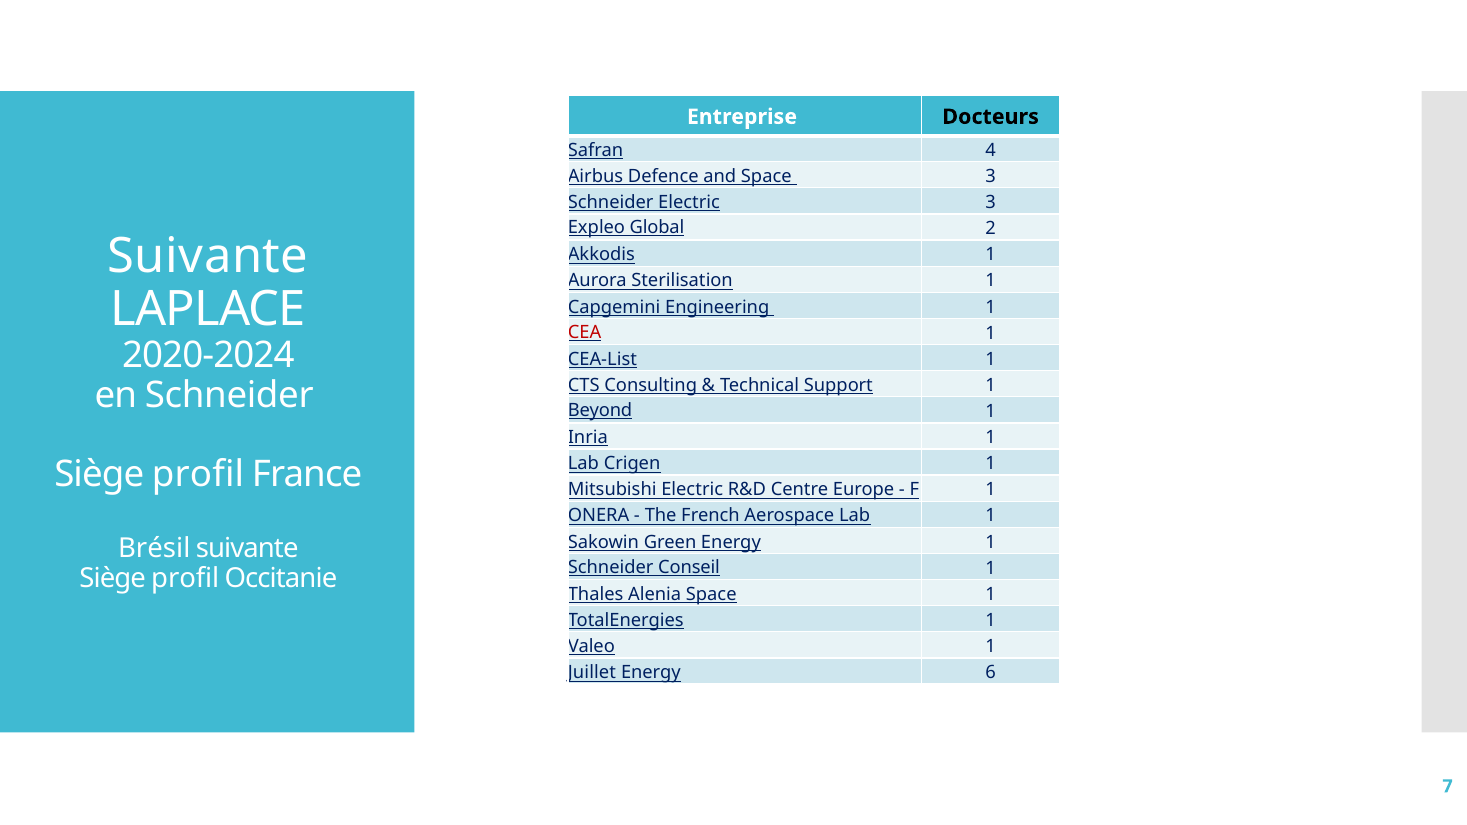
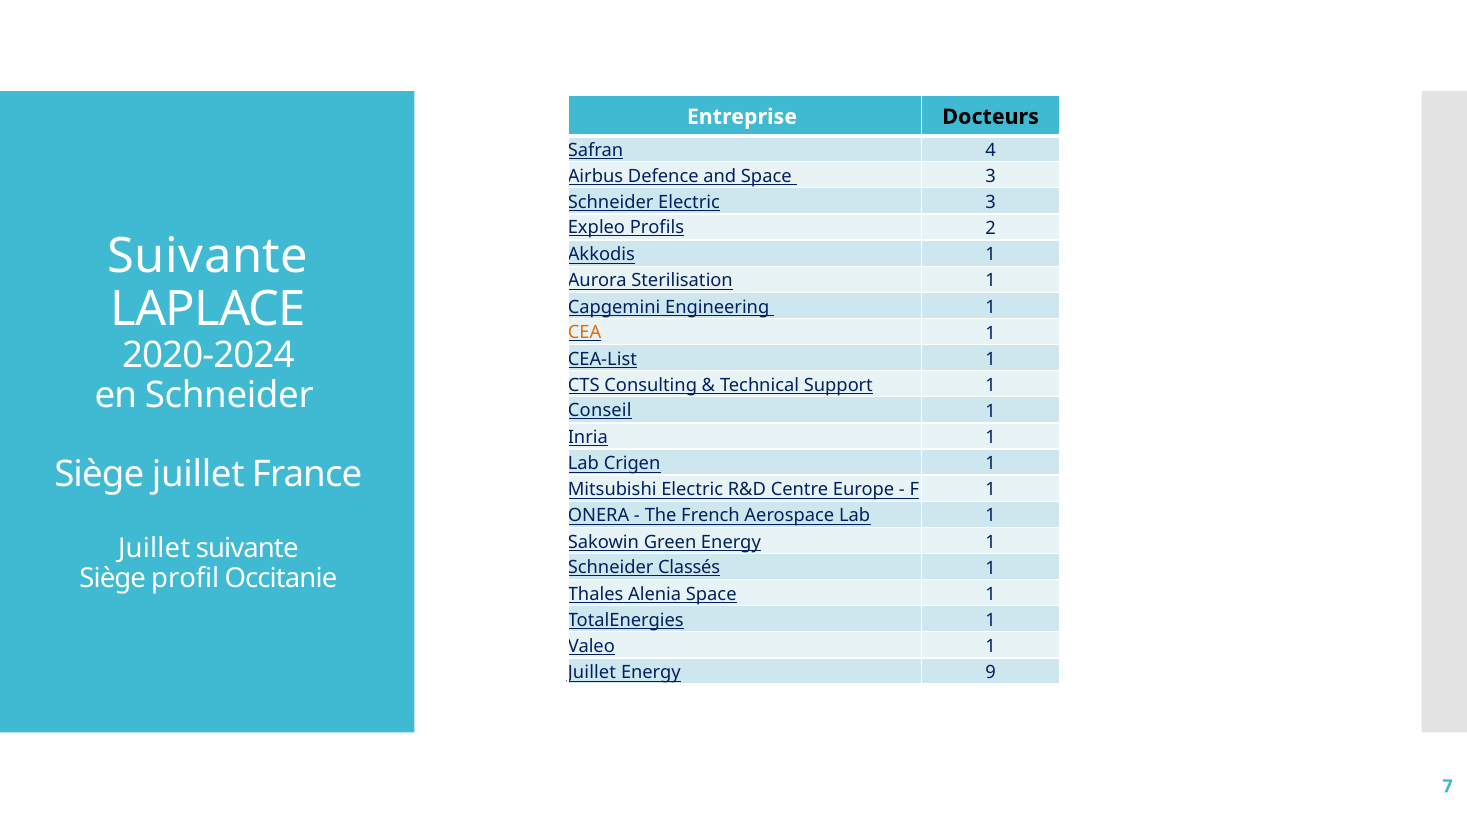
Global: Global -> Profils
CEA colour: red -> orange
Beyond: Beyond -> Conseil
profil at (198, 475): profil -> juillet
Brésil at (154, 549): Brésil -> Juillet
Conseil: Conseil -> Classés
6: 6 -> 9
